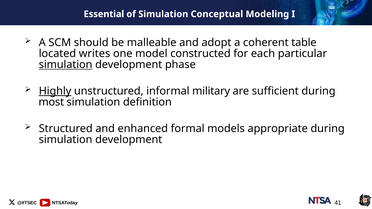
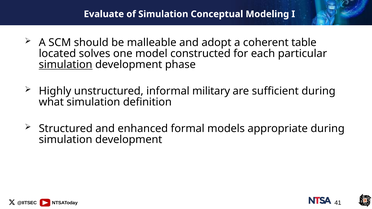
Essential: Essential -> Evaluate
writes: writes -> solves
Highly underline: present -> none
most: most -> what
